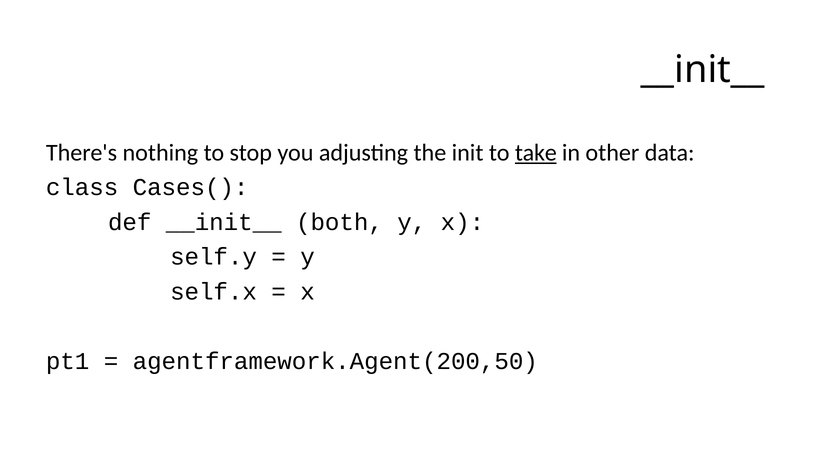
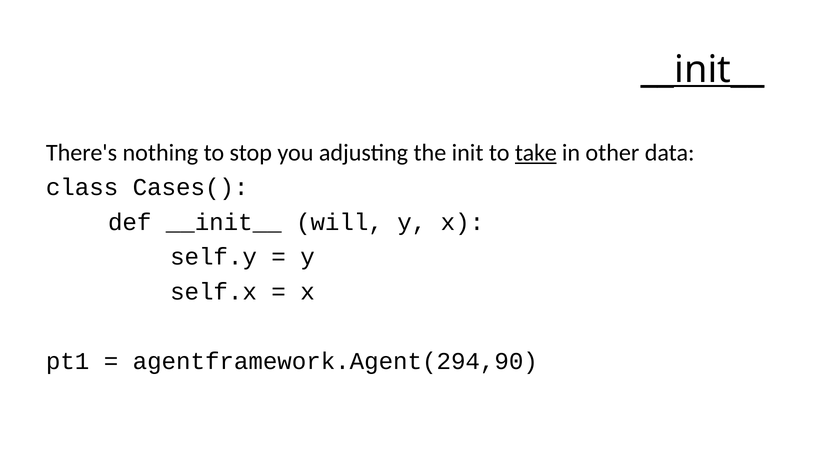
__init__ at (703, 70) underline: none -> present
both: both -> will
agentframework.Agent(200,50: agentframework.Agent(200,50 -> agentframework.Agent(294,90
